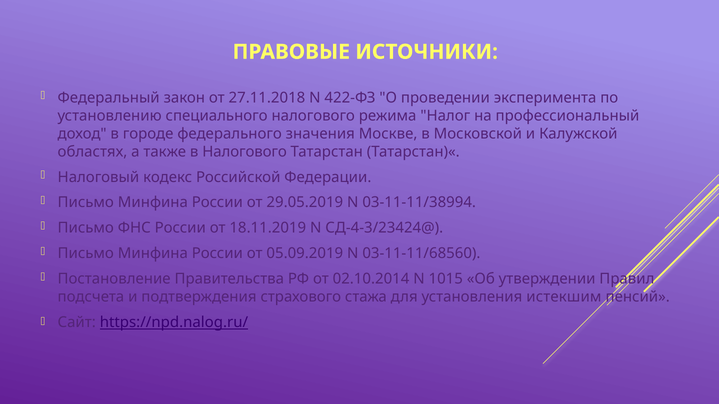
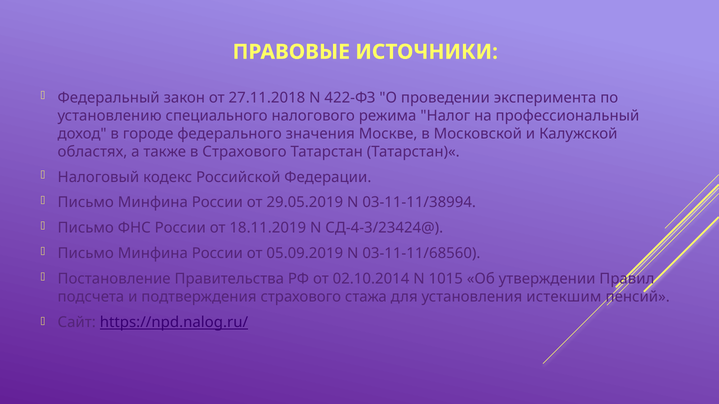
в Налогового: Налогового -> Страхового
